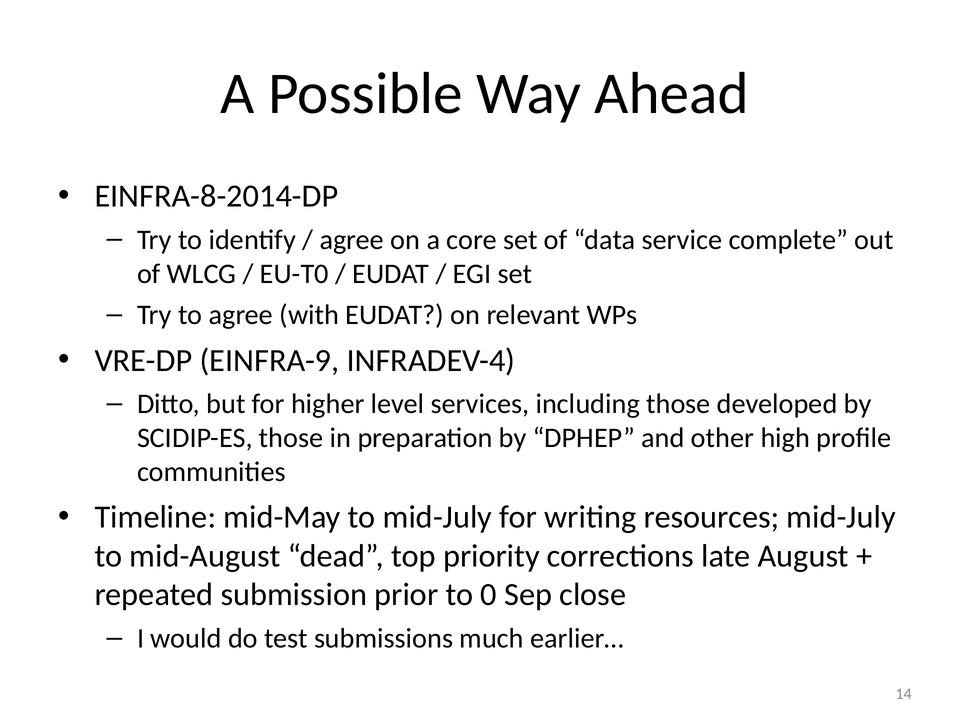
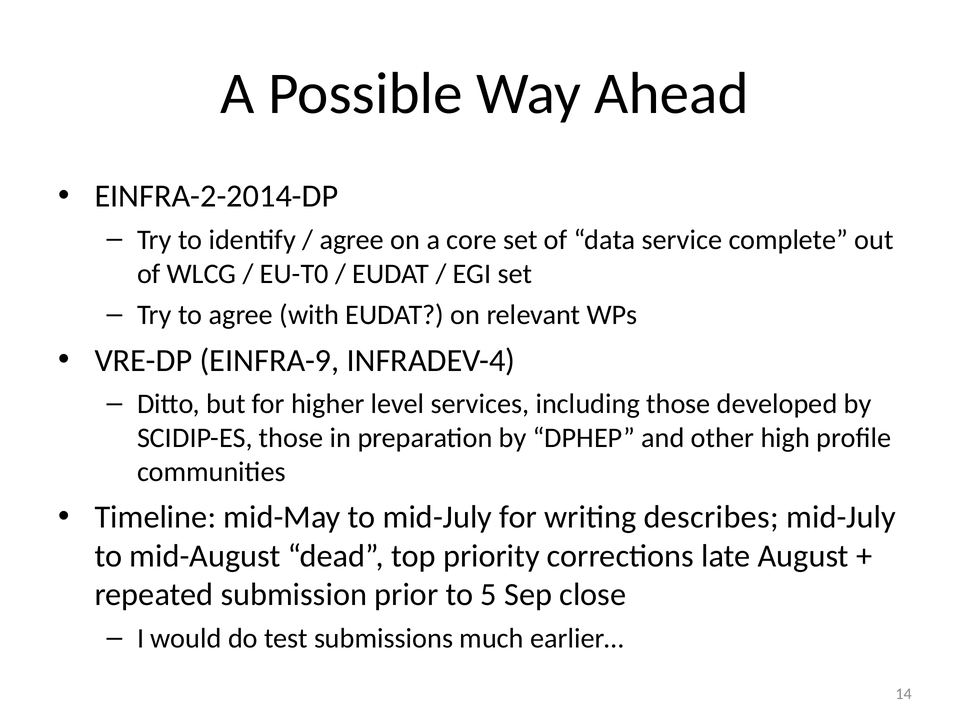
EINFRA-8-2014-DP: EINFRA-8-2014-DP -> EINFRA-2-2014-DP
resources: resources -> describes
0: 0 -> 5
